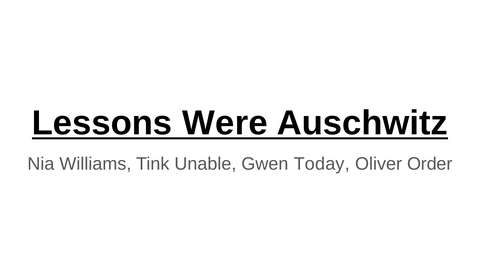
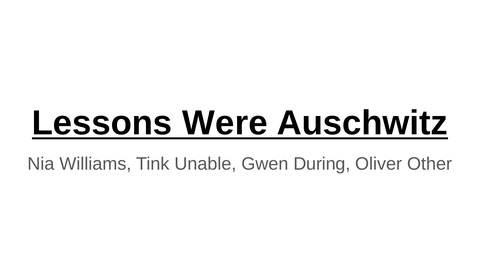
Today: Today -> During
Order: Order -> Other
